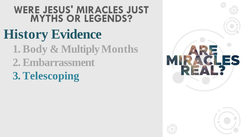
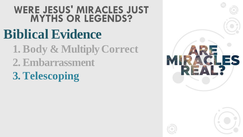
History: History -> Biblical
Months: Months -> Correct
